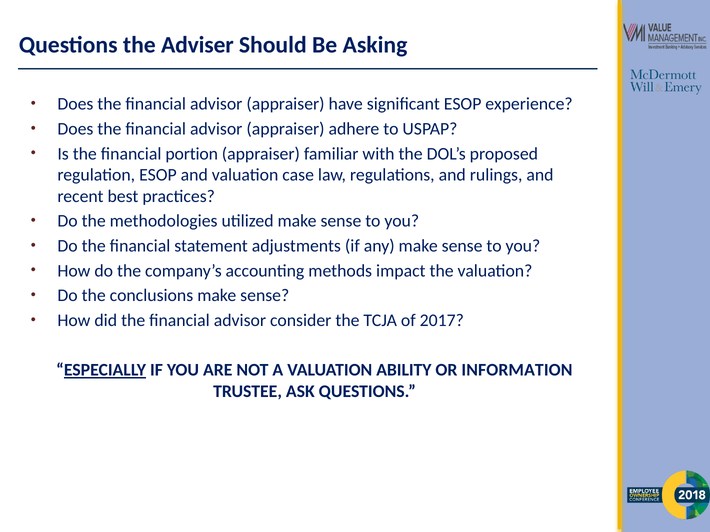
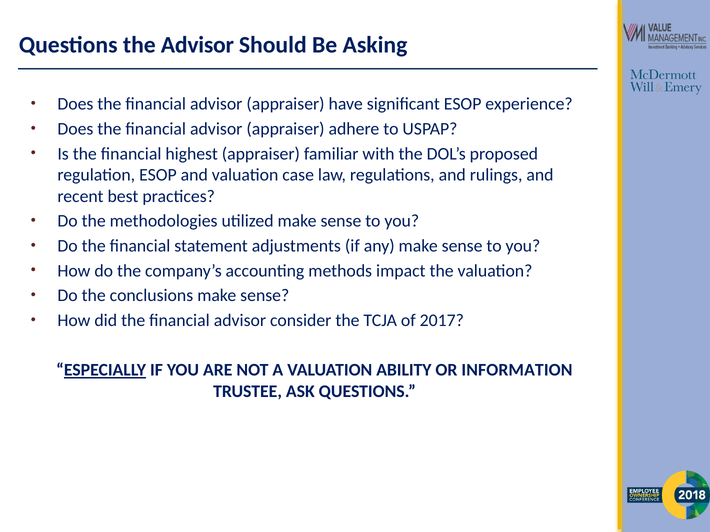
the Adviser: Adviser -> Advisor
portion: portion -> highest
